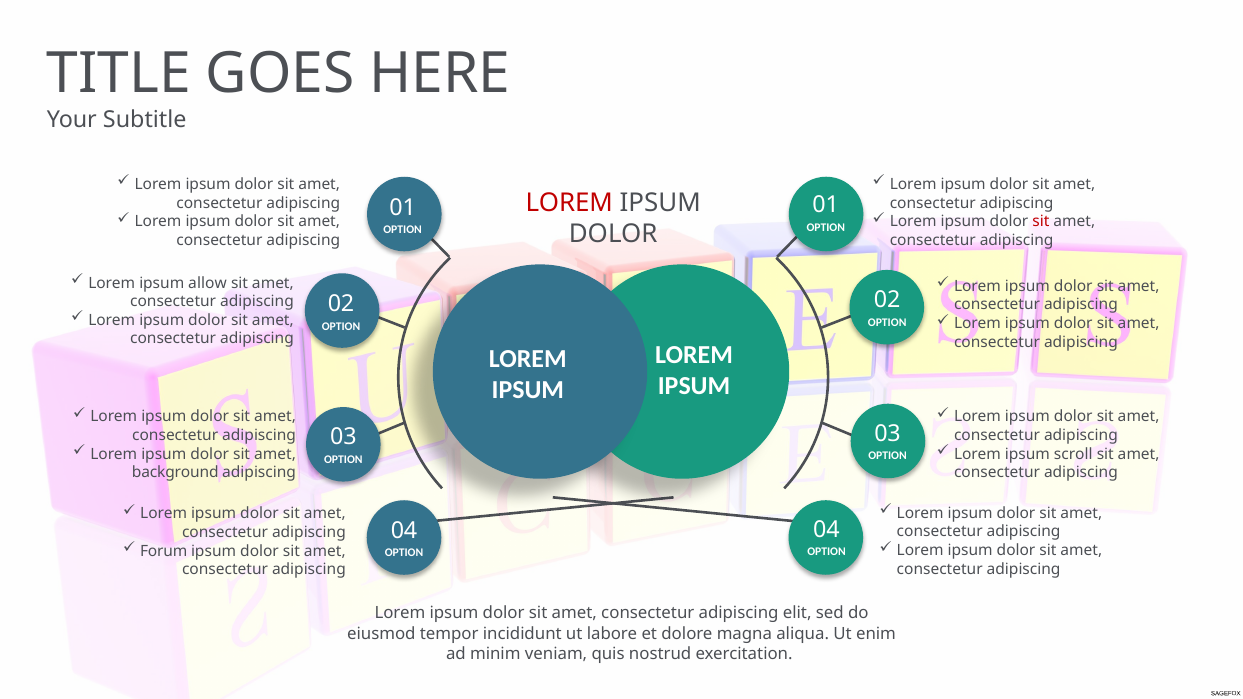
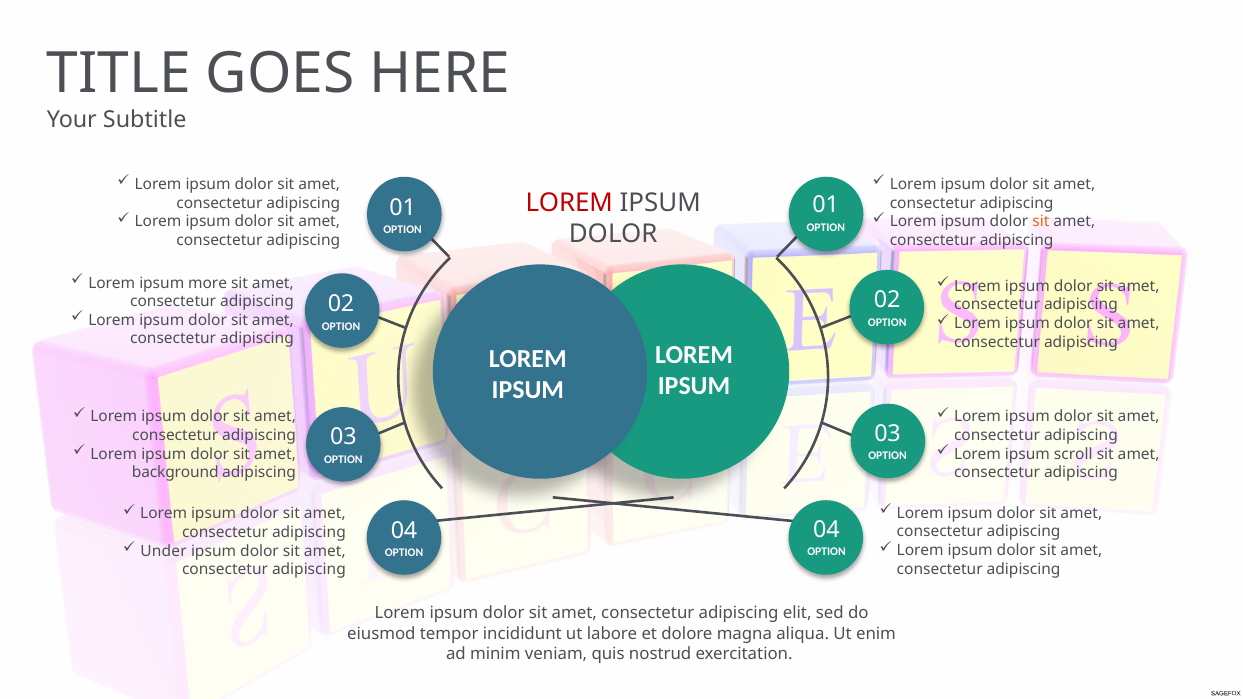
sit at (1041, 222) colour: red -> orange
allow: allow -> more
Forum: Forum -> Under
